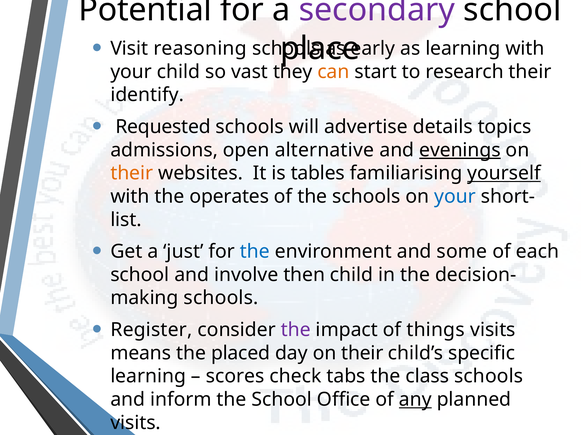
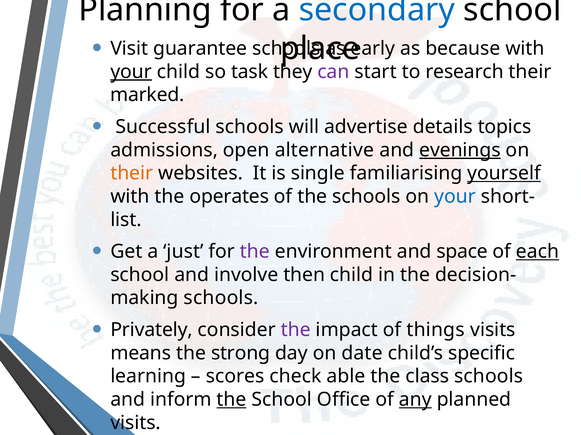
Potential: Potential -> Planning
secondary colour: purple -> blue
reasoning: reasoning -> guarantee
as learning: learning -> because
your at (131, 72) underline: none -> present
vast: vast -> task
can colour: orange -> purple
identify: identify -> marked
Requested: Requested -> Successful
tables: tables -> single
the at (255, 252) colour: blue -> purple
some: some -> space
each underline: none -> present
Register: Register -> Privately
placed: placed -> strong
day on their: their -> date
tabs: tabs -> able
the at (232, 400) underline: none -> present
